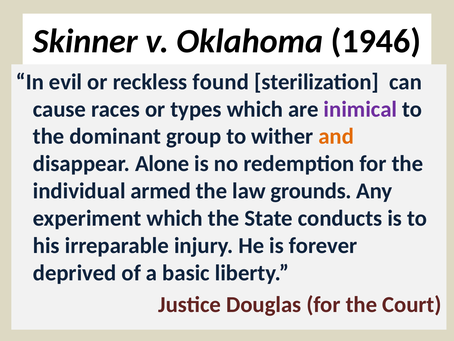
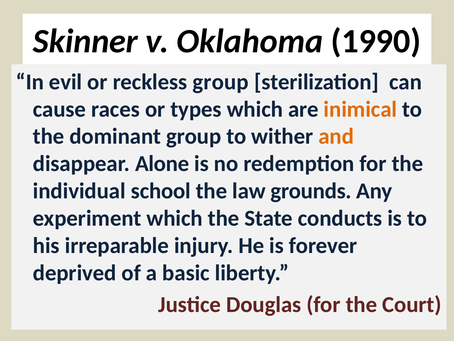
1946: 1946 -> 1990
reckless found: found -> group
inimical colour: purple -> orange
armed: armed -> school
